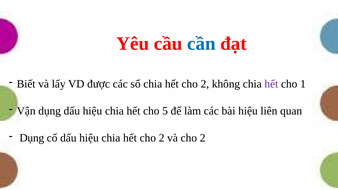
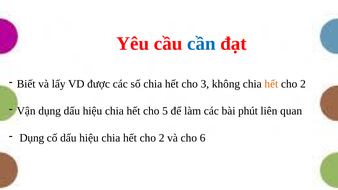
2 at (205, 84): 2 -> 3
hết at (271, 84) colour: purple -> orange
1 at (303, 84): 1 -> 2
bài hiệu: hiệu -> phút
và cho 2: 2 -> 6
